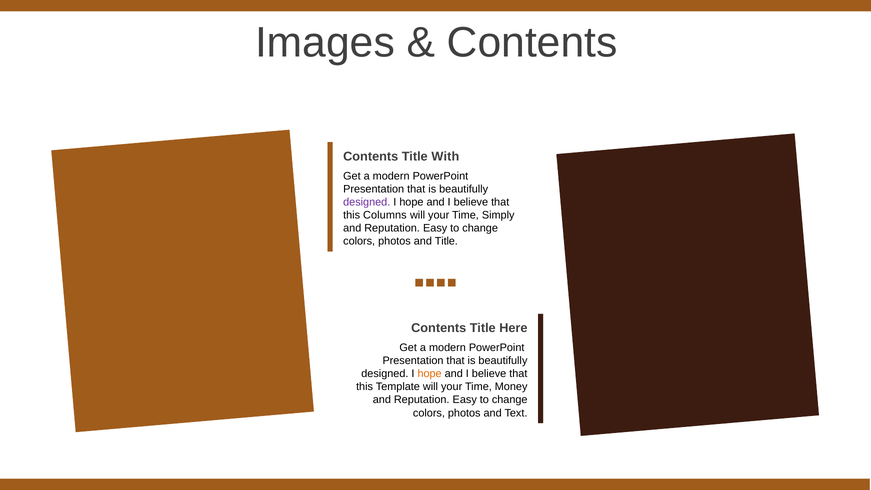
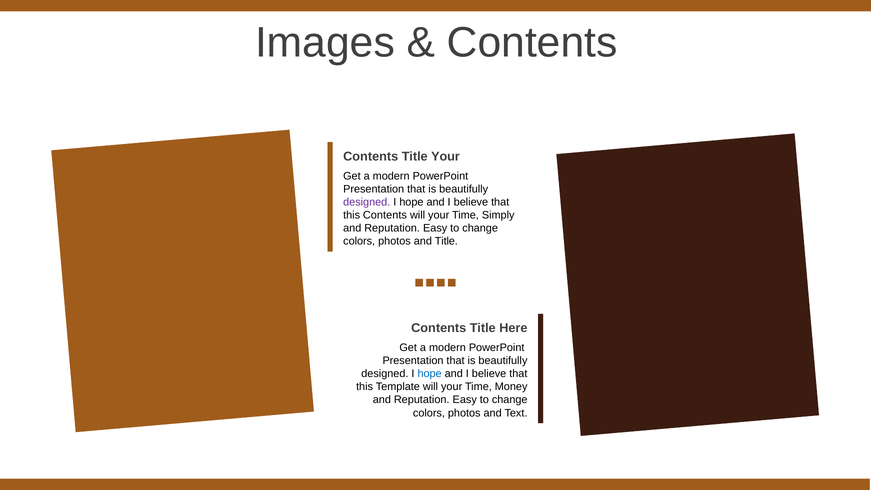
Title With: With -> Your
this Columns: Columns -> Contents
hope at (430, 374) colour: orange -> blue
